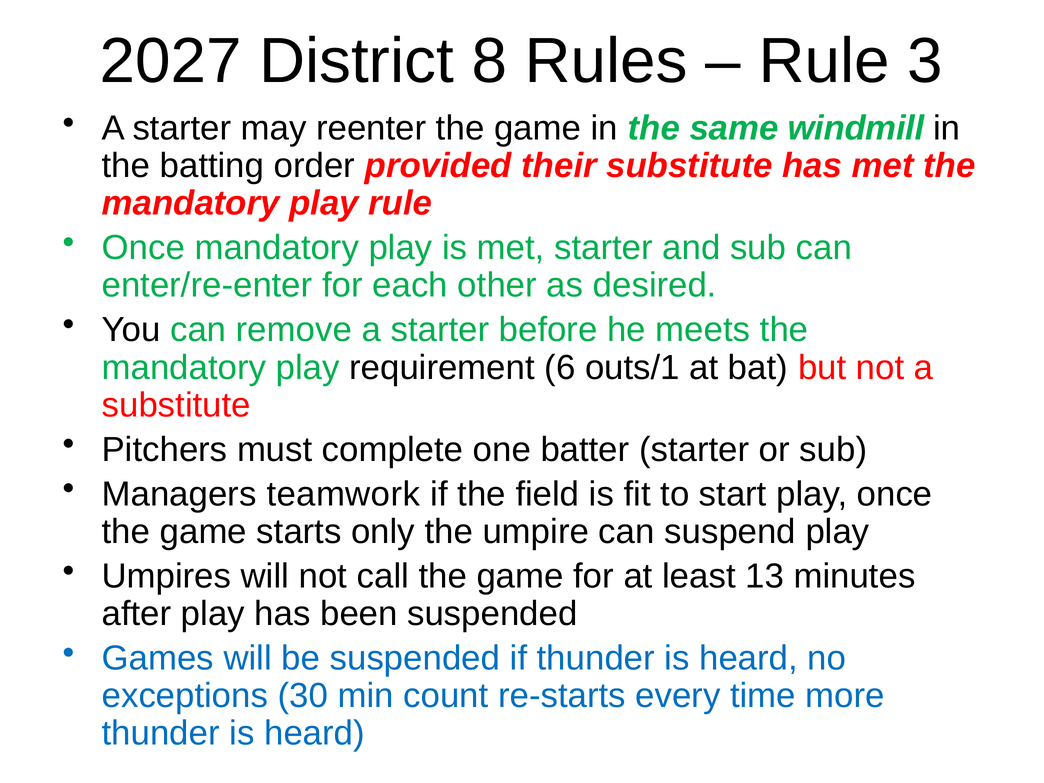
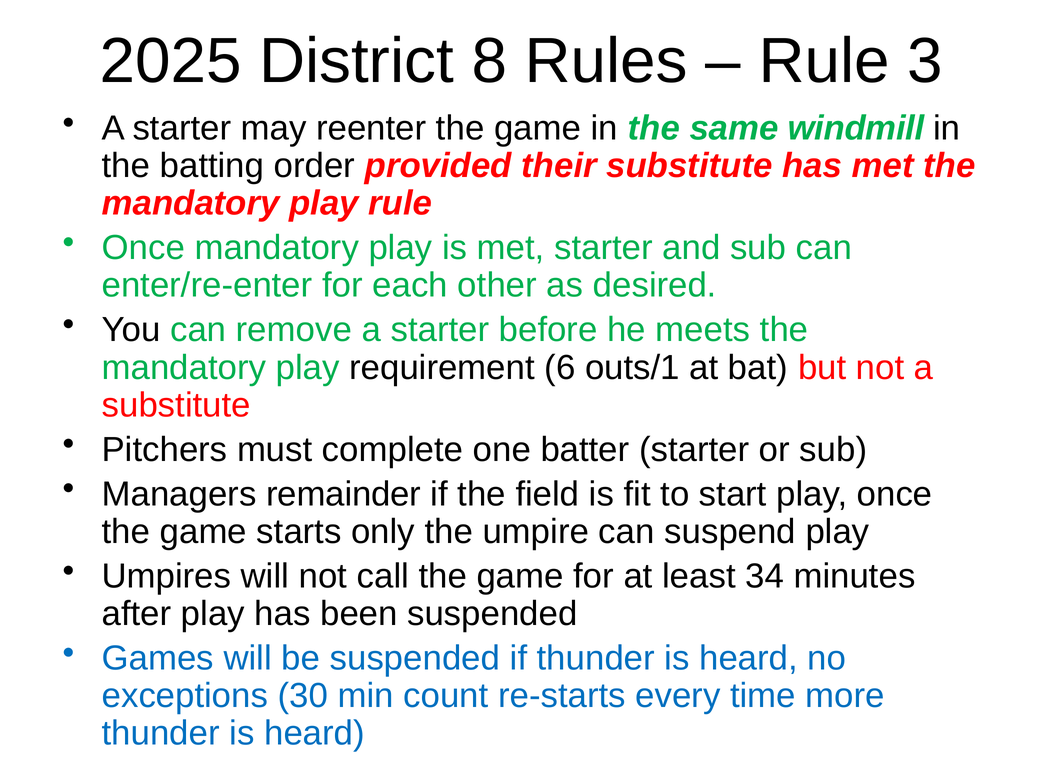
2027: 2027 -> 2025
teamwork: teamwork -> remainder
13: 13 -> 34
